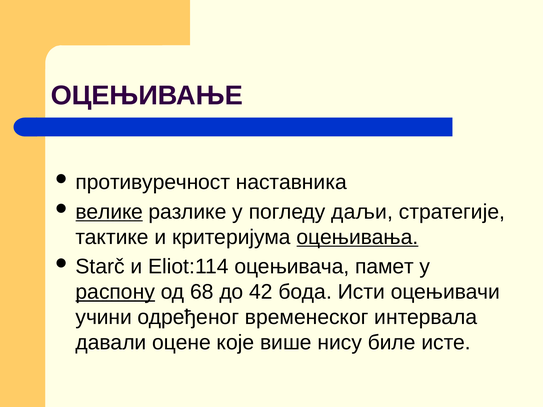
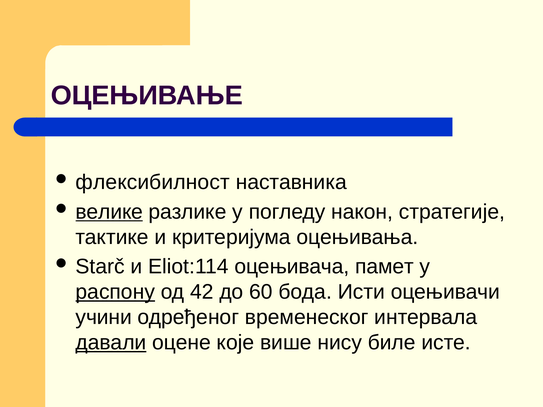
противуречност: противуречност -> флексибилност
даљи: даљи -> након
оцењивања underline: present -> none
68: 68 -> 42
42: 42 -> 60
давали underline: none -> present
